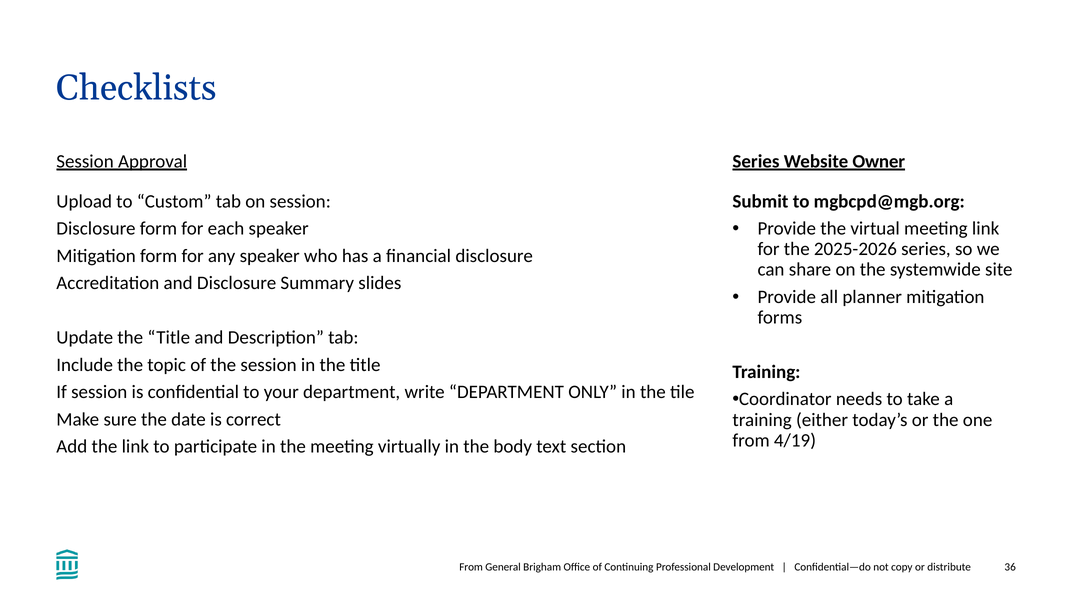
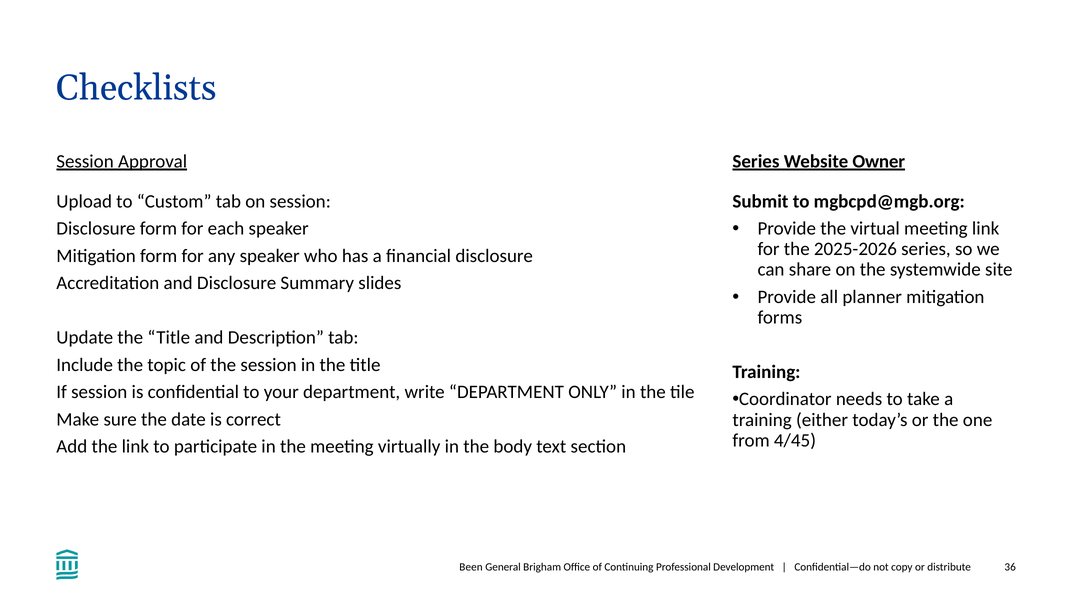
4/19: 4/19 -> 4/45
From at (471, 567): From -> Been
